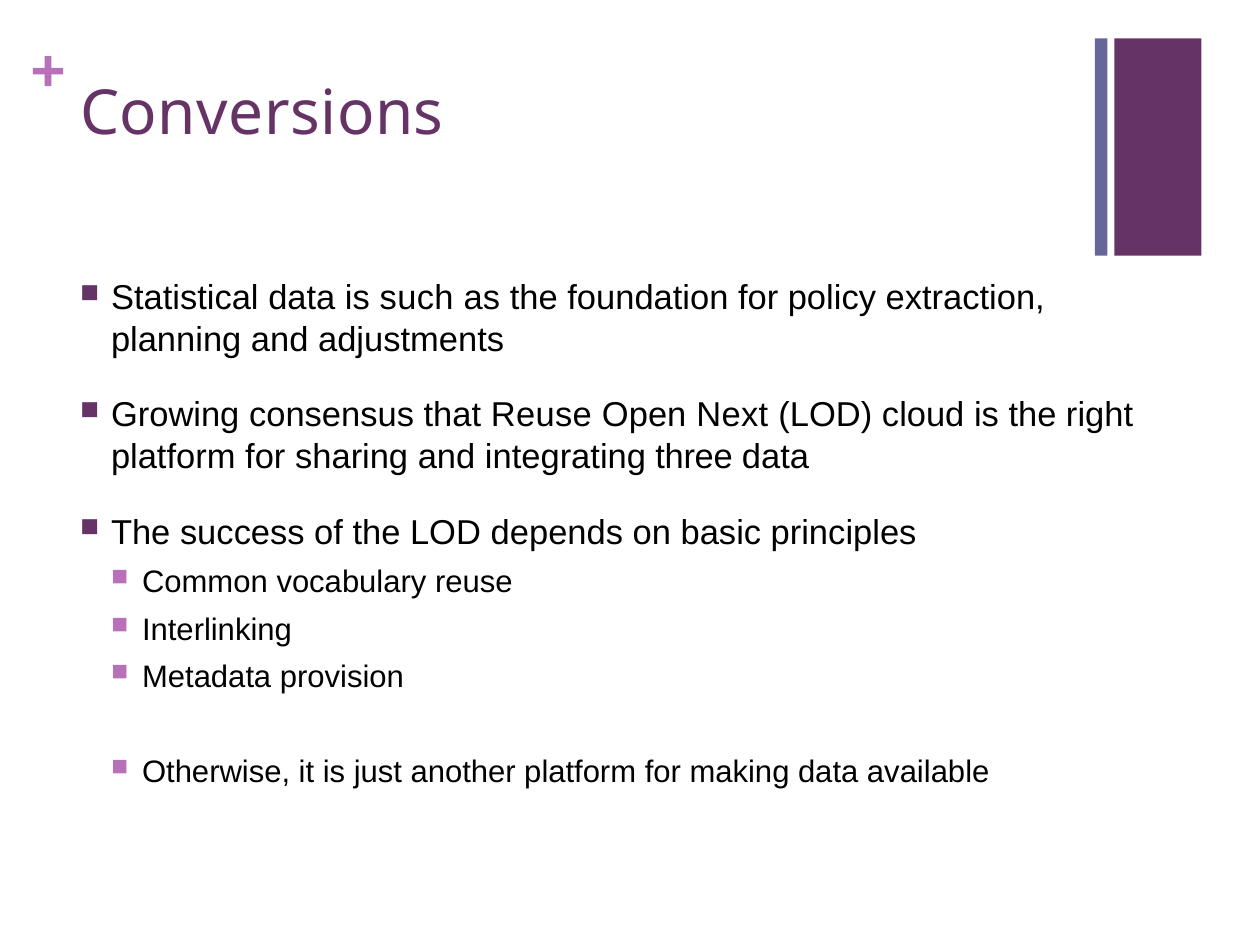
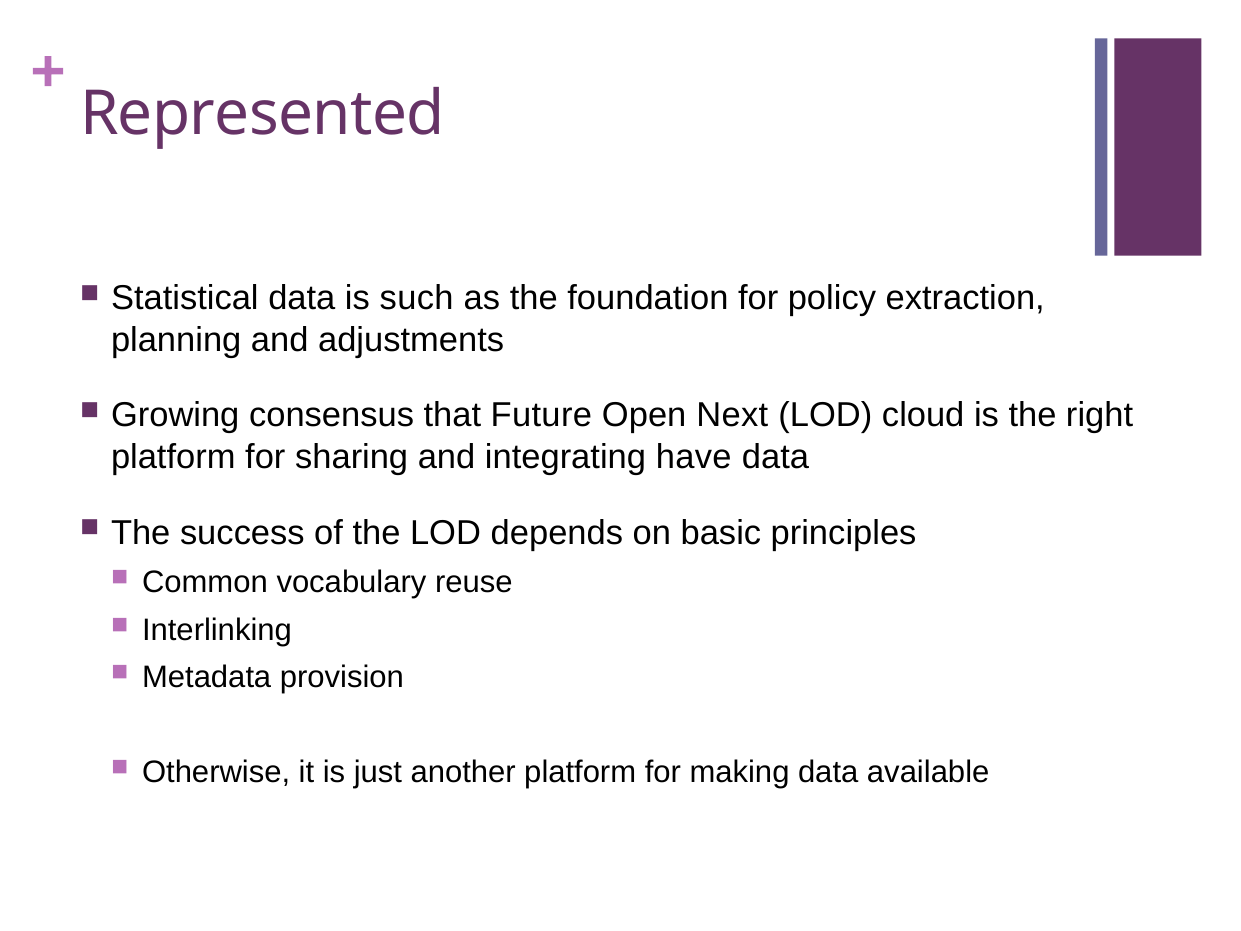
Conversions: Conversions -> Represented
that Reuse: Reuse -> Future
three: three -> have
